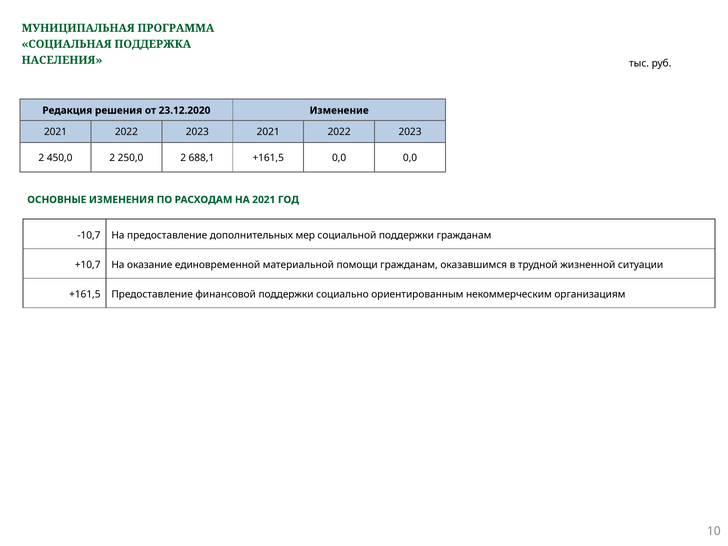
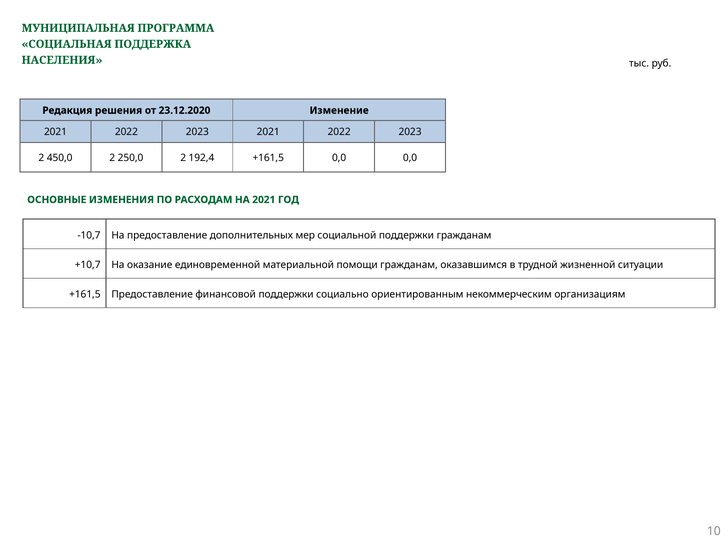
688,1: 688,1 -> 192,4
